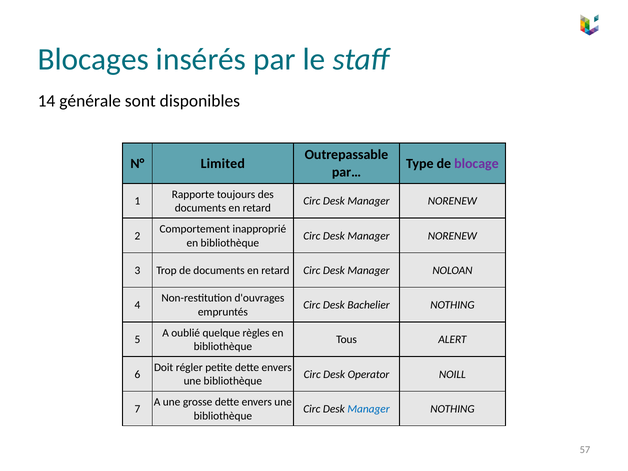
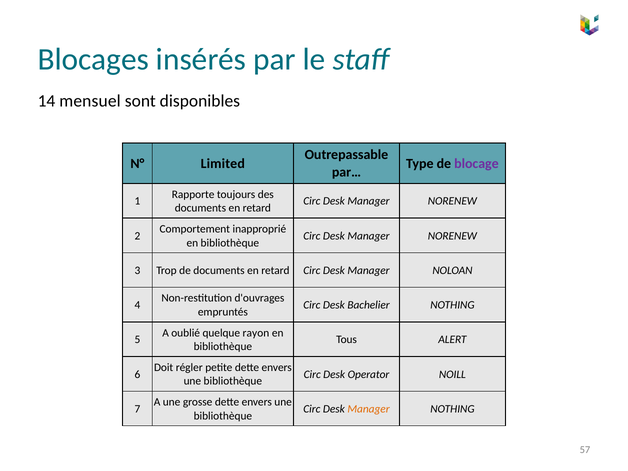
générale: générale -> mensuel
règles: règles -> rayon
Manager at (369, 409) colour: blue -> orange
